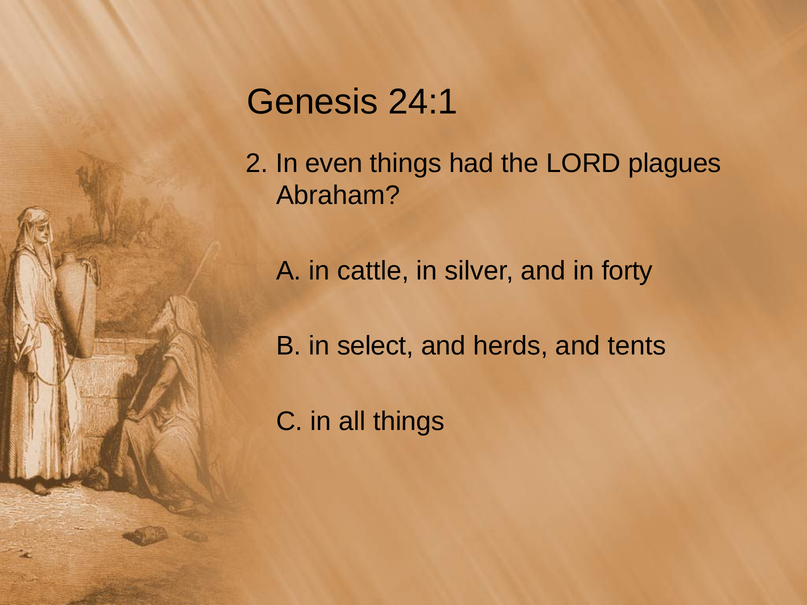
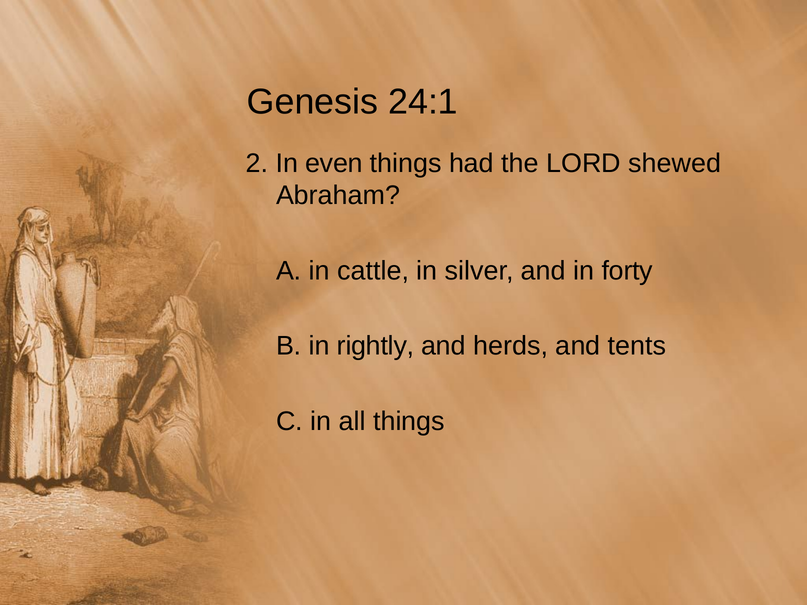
plagues: plagues -> shewed
select: select -> rightly
